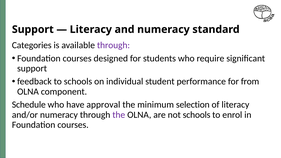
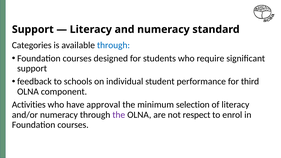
through at (113, 45) colour: purple -> blue
from: from -> third
Schedule: Schedule -> Activities
not schools: schools -> respect
